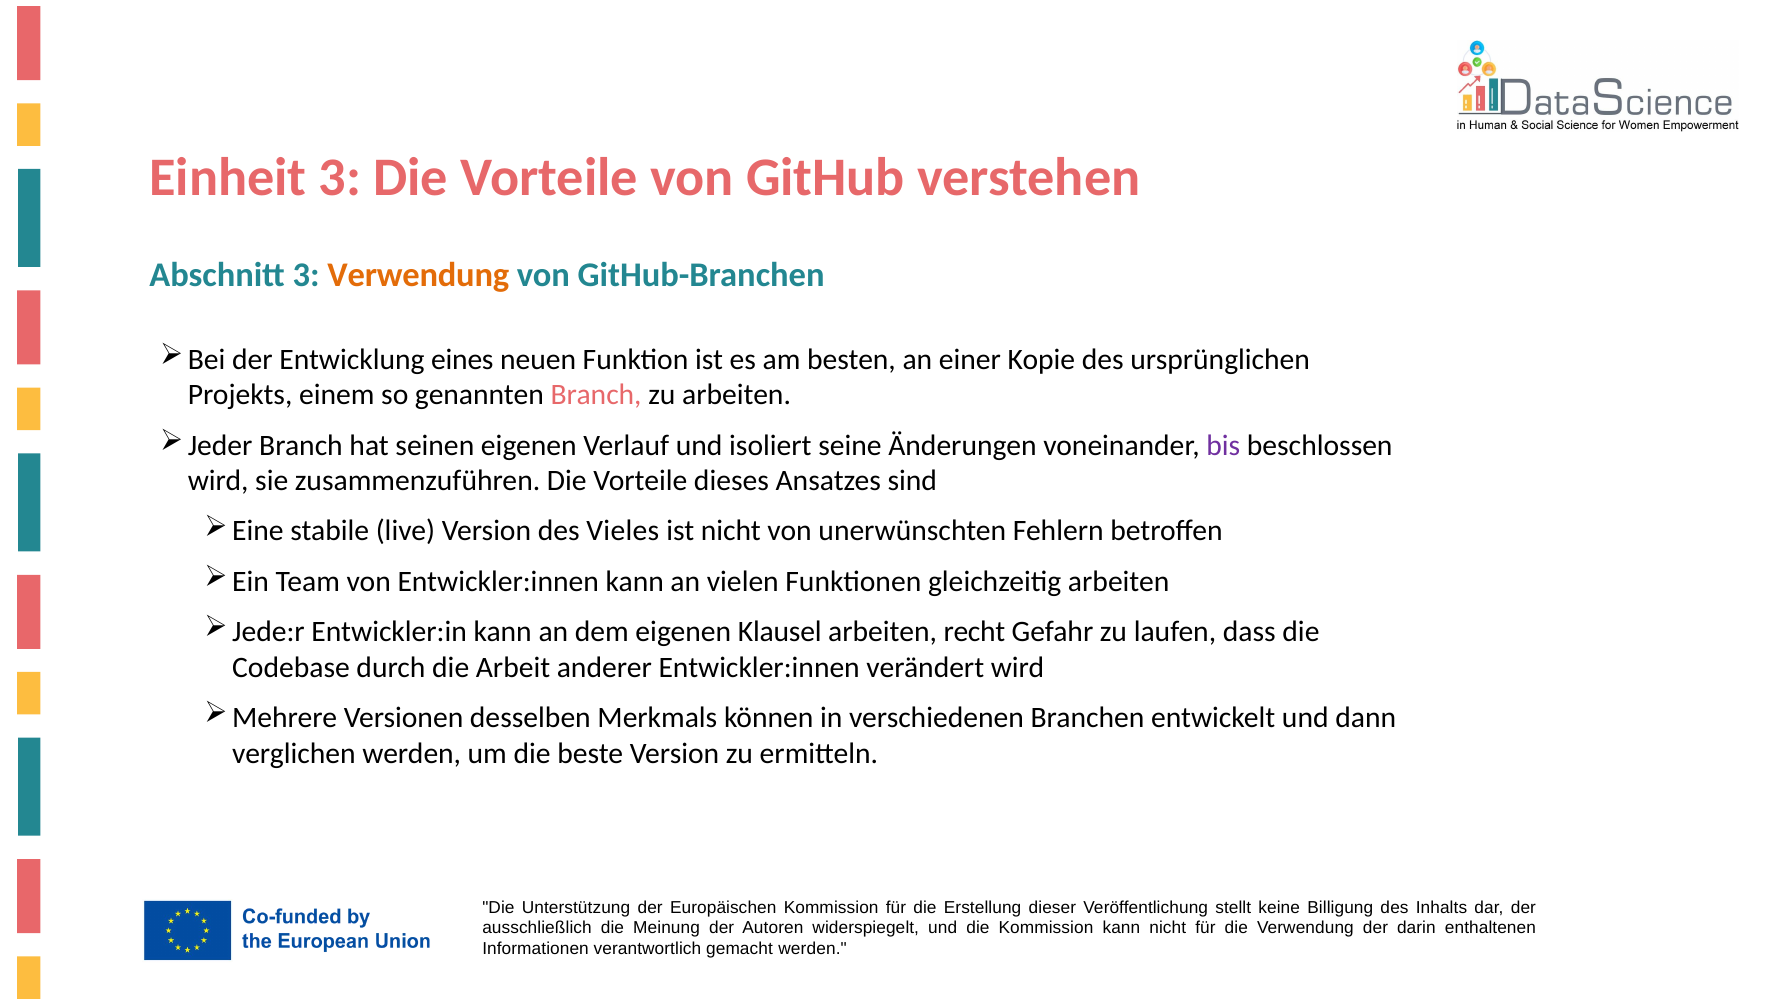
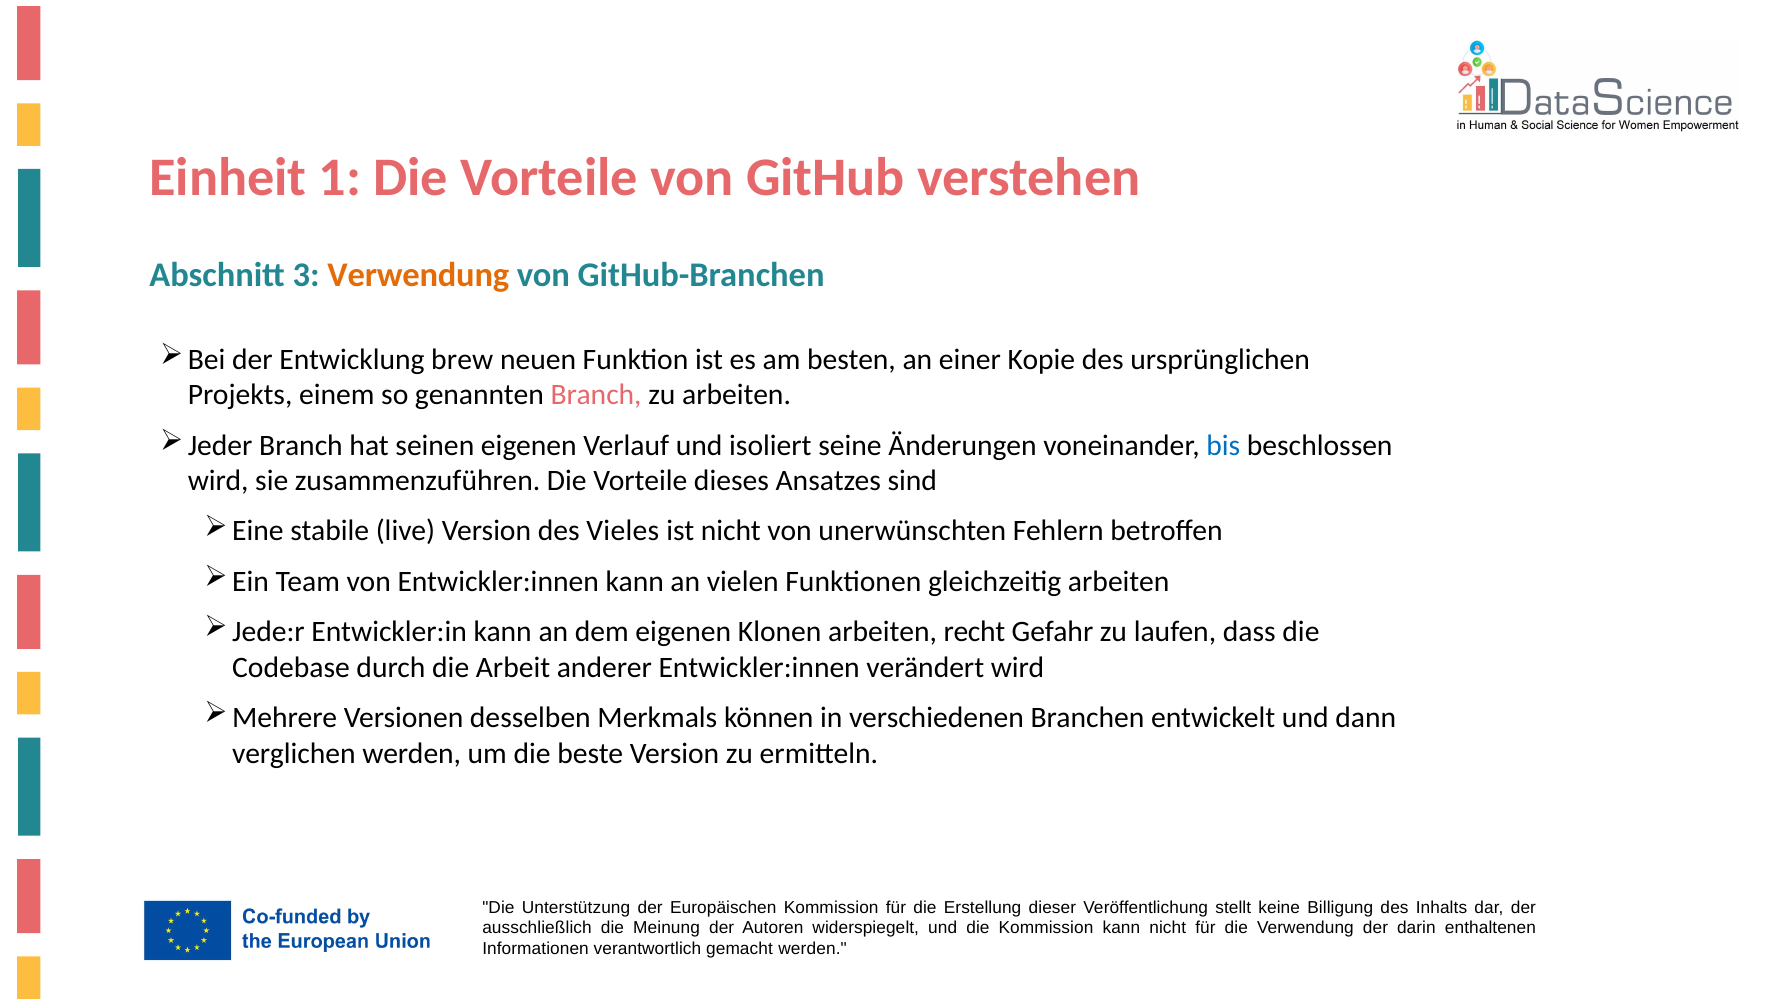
Einheit 3: 3 -> 1
eines: eines -> brew
bis colour: purple -> blue
Klausel: Klausel -> Klonen
